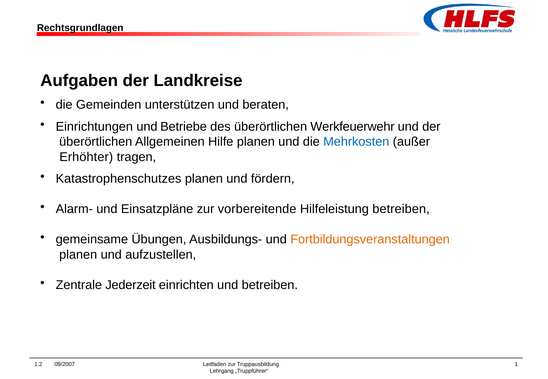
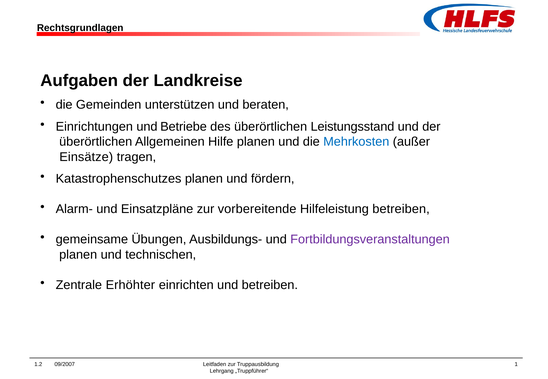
Werkfeuerwehr: Werkfeuerwehr -> Leistungsstand
Erhöhter: Erhöhter -> Einsätze
Fortbildungsveranstaltungen colour: orange -> purple
aufzustellen: aufzustellen -> technischen
Jederzeit: Jederzeit -> Erhöhter
